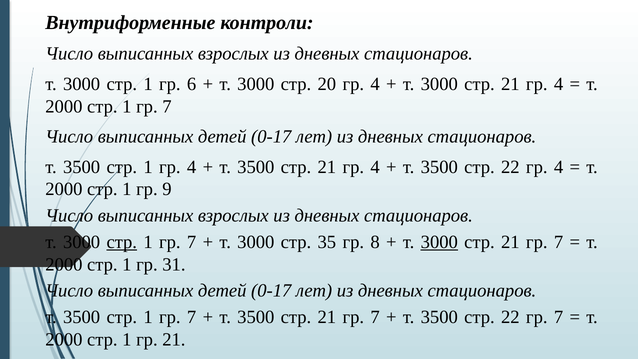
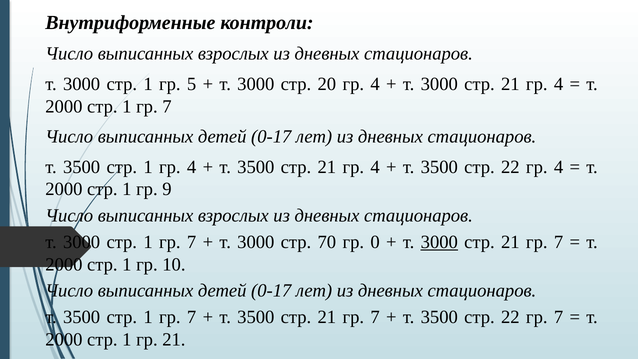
6: 6 -> 5
стр at (122, 242) underline: present -> none
35: 35 -> 70
8: 8 -> 0
31: 31 -> 10
